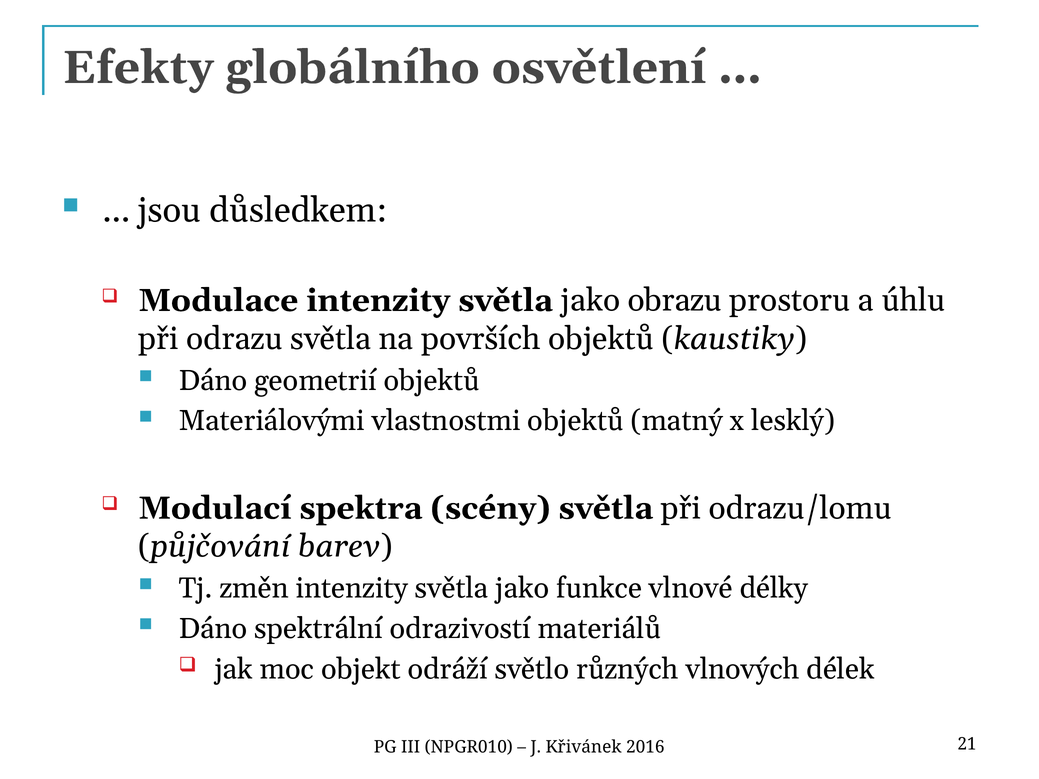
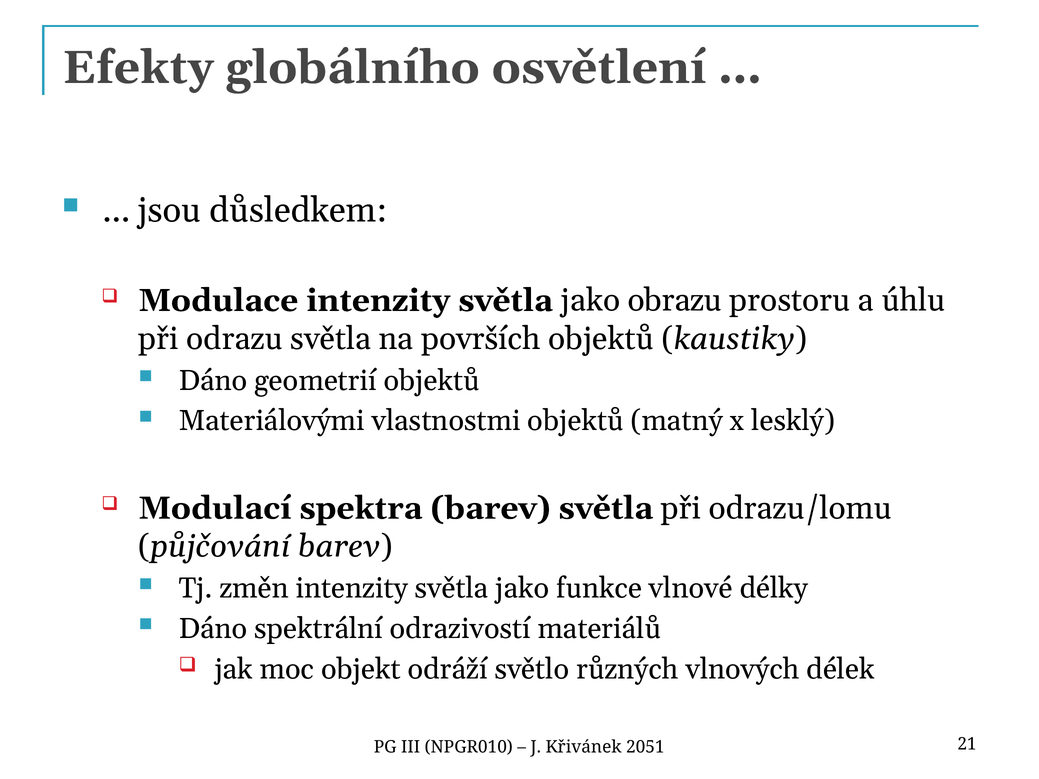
spektra scény: scény -> barev
2016: 2016 -> 2051
